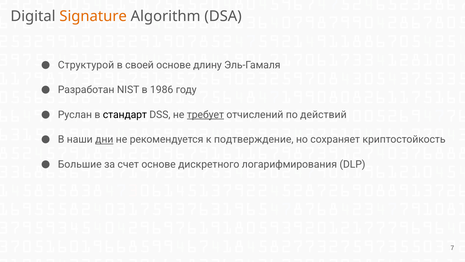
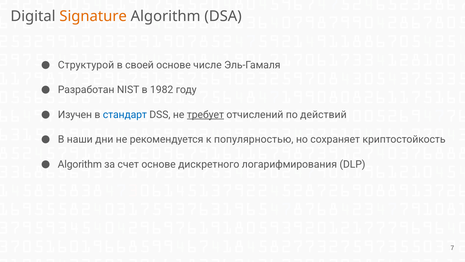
длину: длину -> числе
1986: 1986 -> 1982
Руслан: Руслан -> Изучен
стандарт colour: black -> blue
дни underline: present -> none
подтверждение: подтверждение -> популярностью
Большие at (80, 164): Большие -> Algorithm
